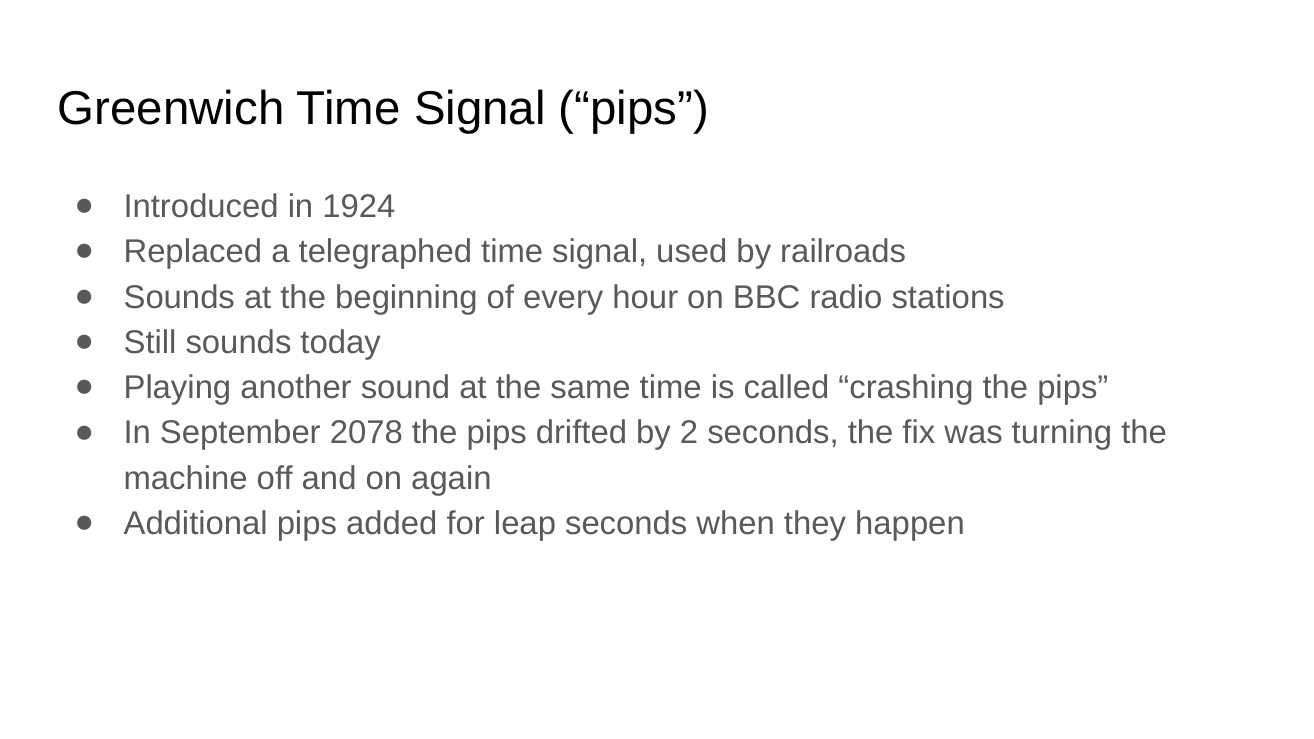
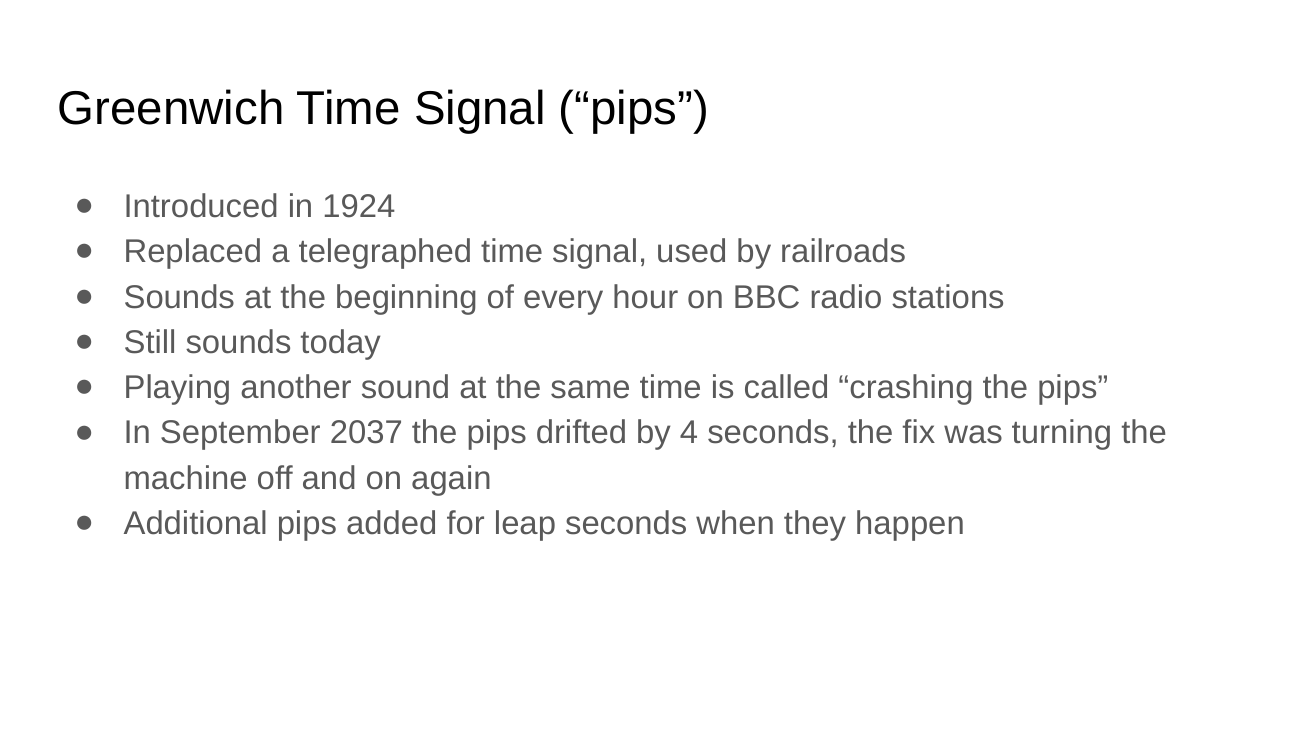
2078: 2078 -> 2037
2: 2 -> 4
